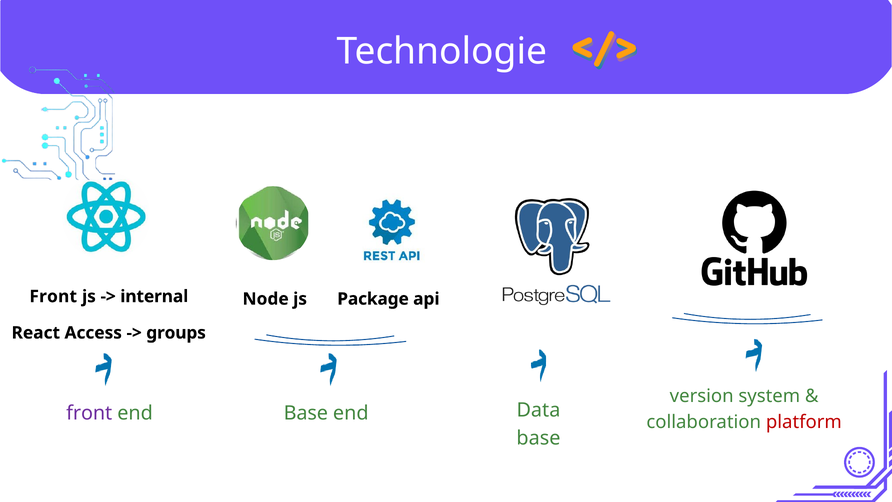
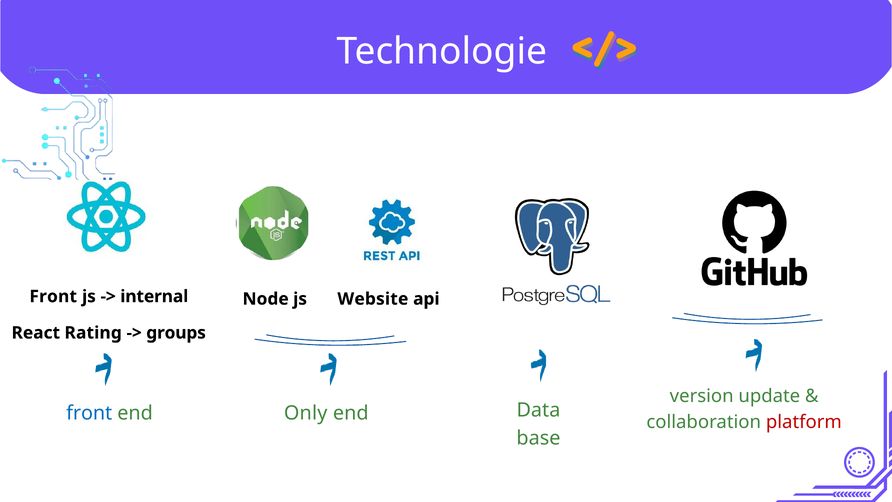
Package: Package -> Website
Access: Access -> Rating
system: system -> update
front at (89, 413) colour: purple -> blue
Base at (306, 413): Base -> Only
